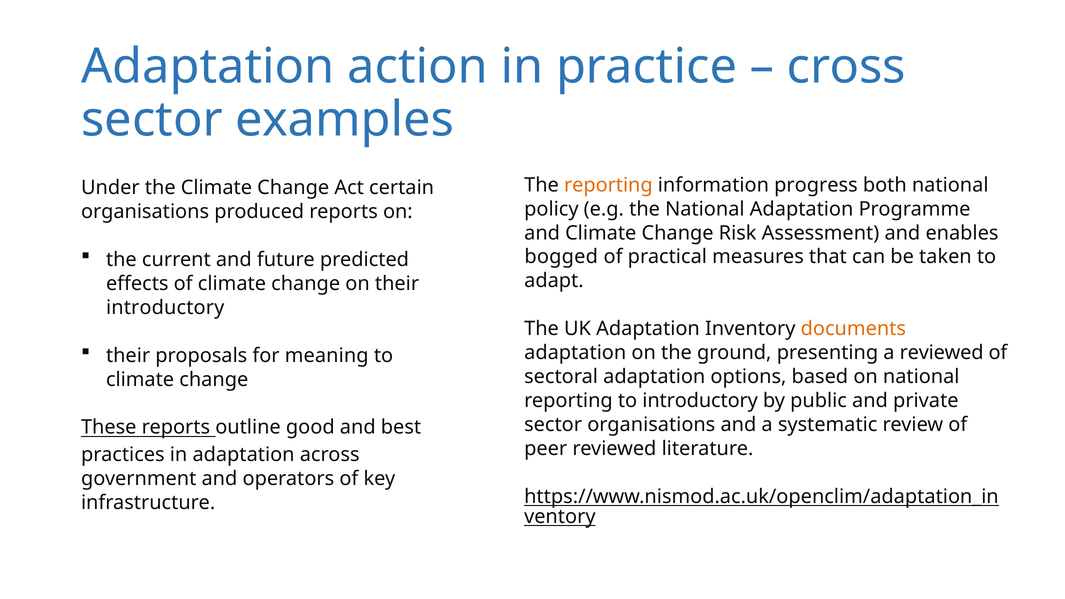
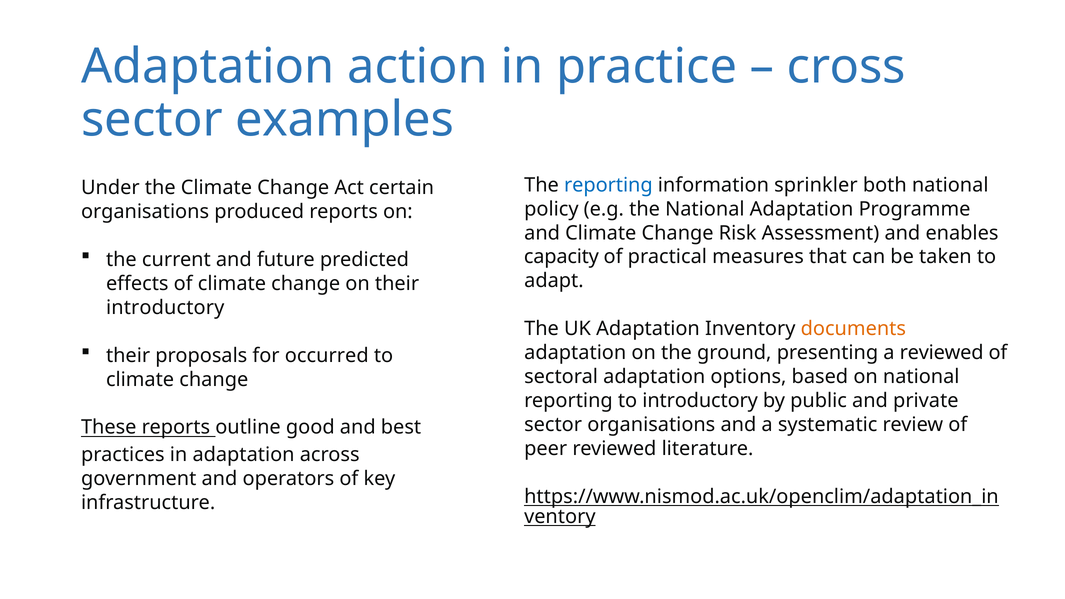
reporting at (608, 185) colour: orange -> blue
progress: progress -> sprinkler
bogged: bogged -> capacity
meaning: meaning -> occurred
